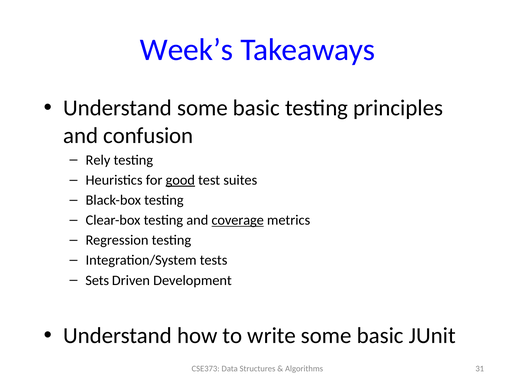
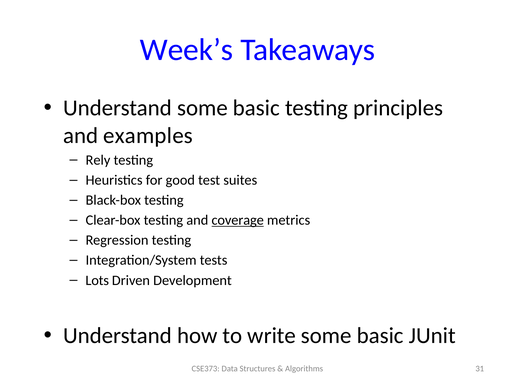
confusion: confusion -> examples
good underline: present -> none
Sets: Sets -> Lots
